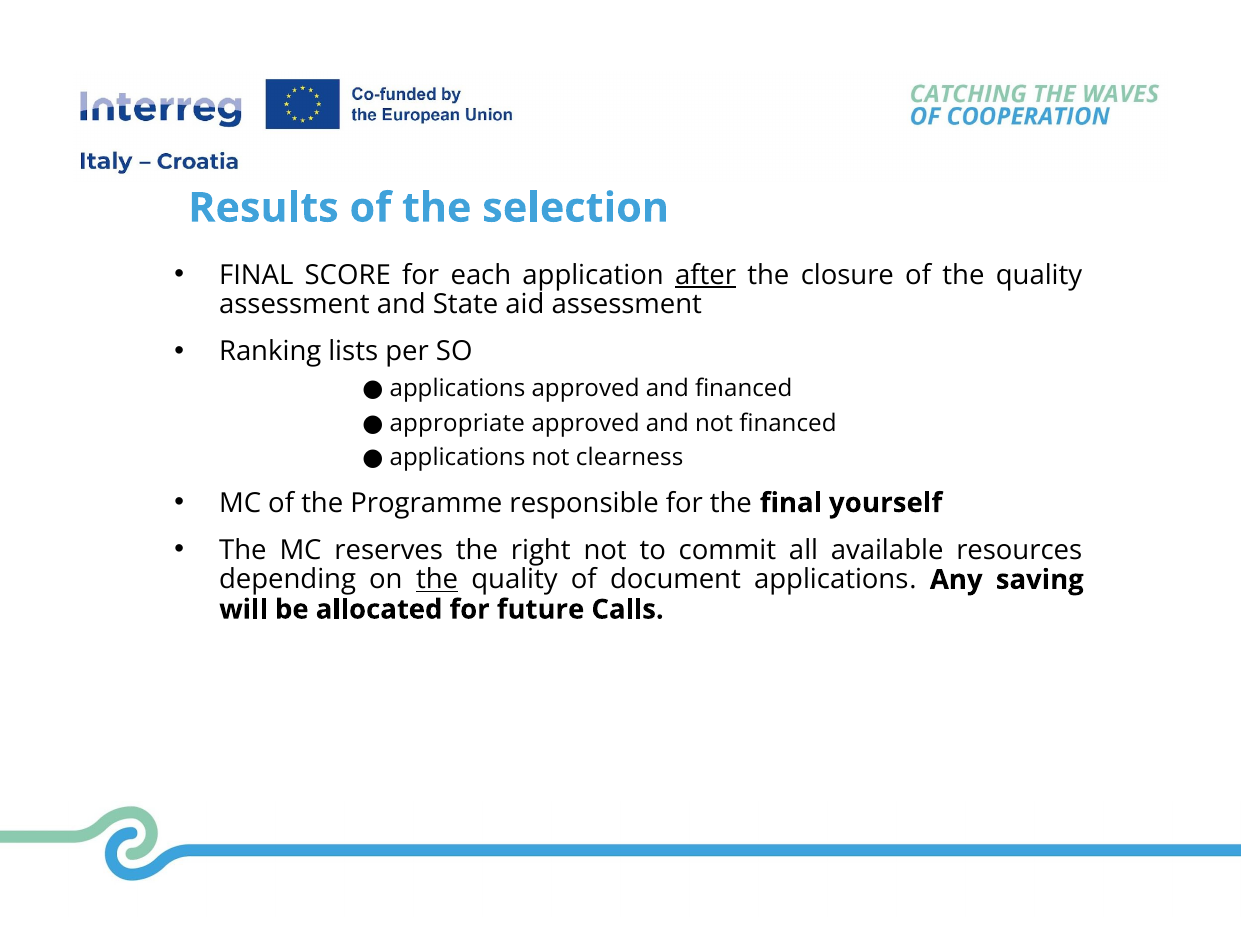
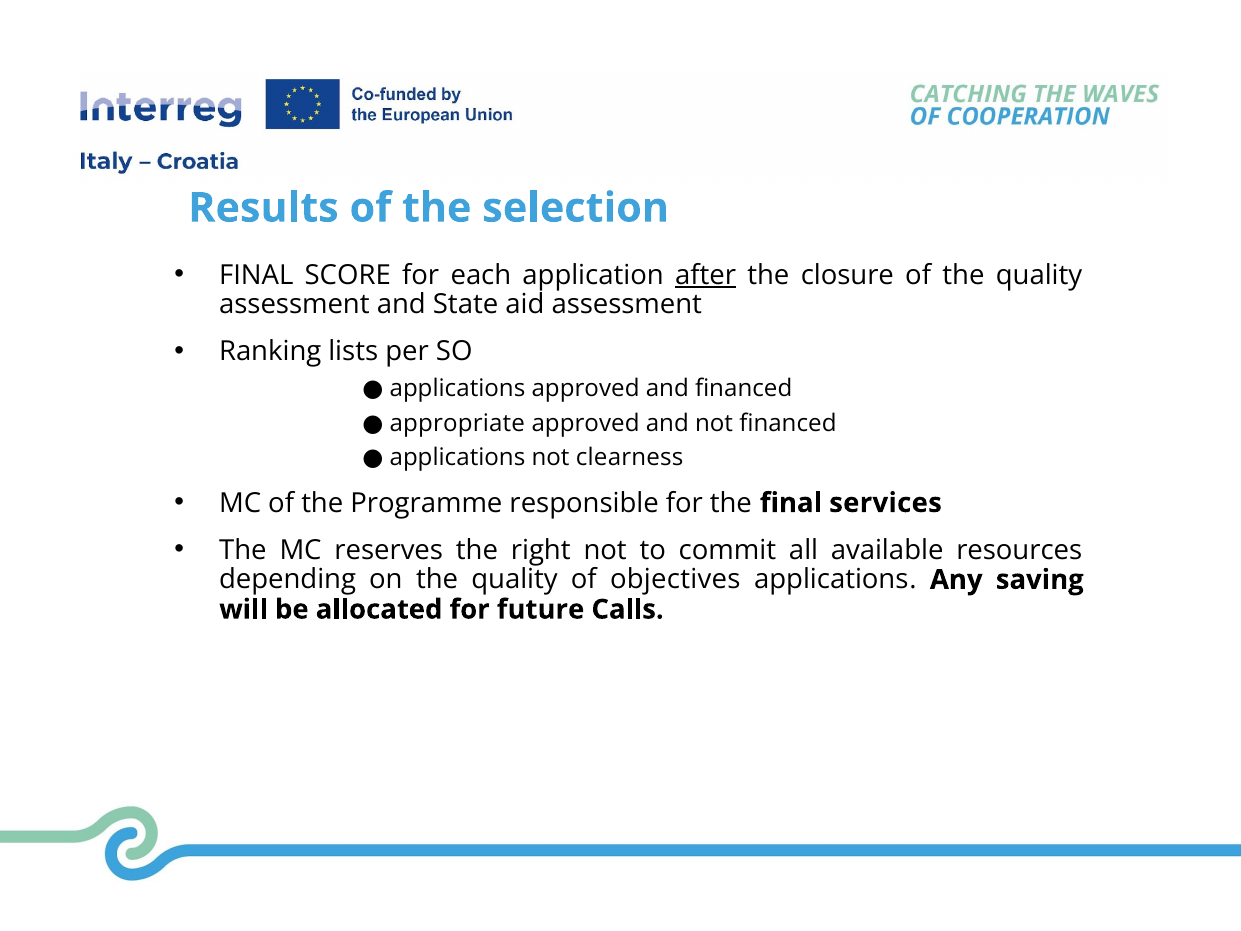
yourself: yourself -> services
the at (437, 580) underline: present -> none
document: document -> objectives
